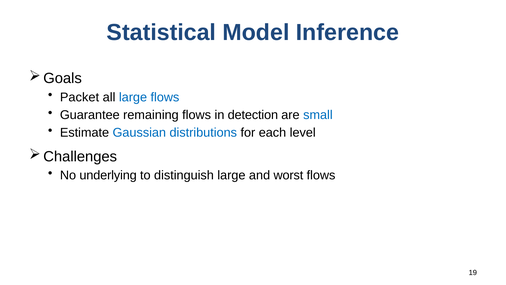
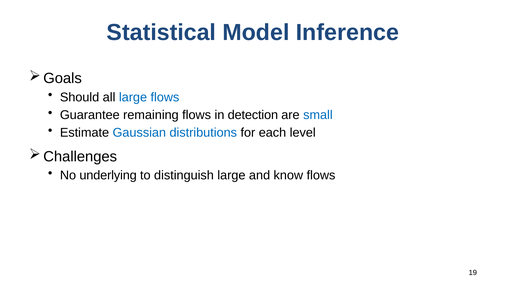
Packet: Packet -> Should
worst: worst -> know
